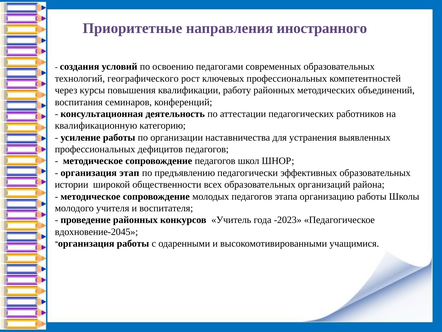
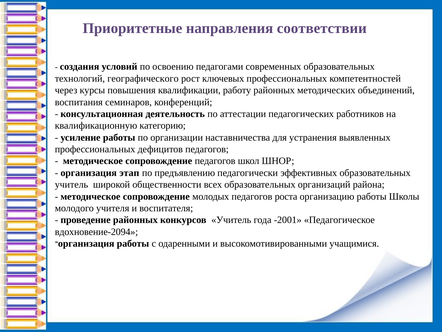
иностранного: иностранного -> соответствии
истории at (72, 184): истории -> учитель
этапа: этапа -> роста
-2023: -2023 -> -2001
вдохновение-2045: вдохновение-2045 -> вдохновение-2094
